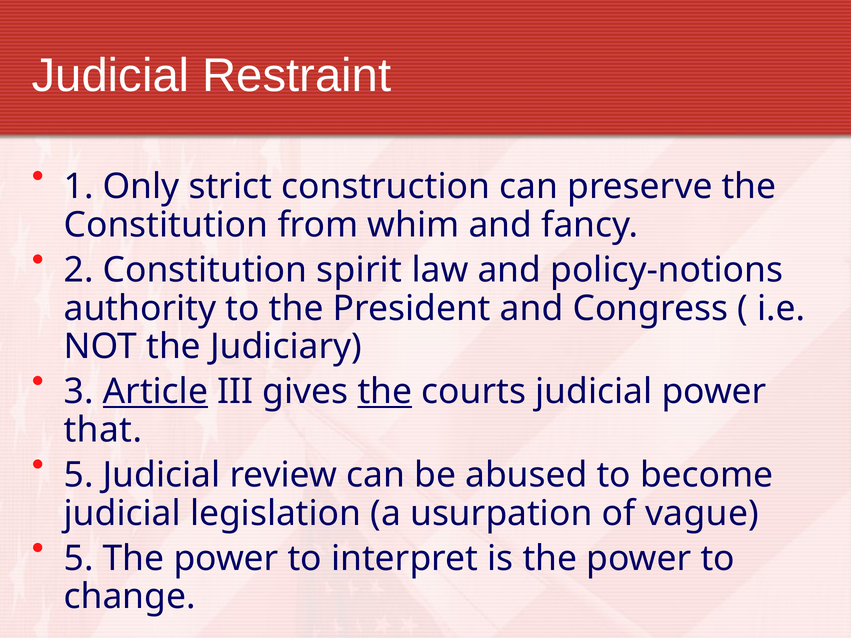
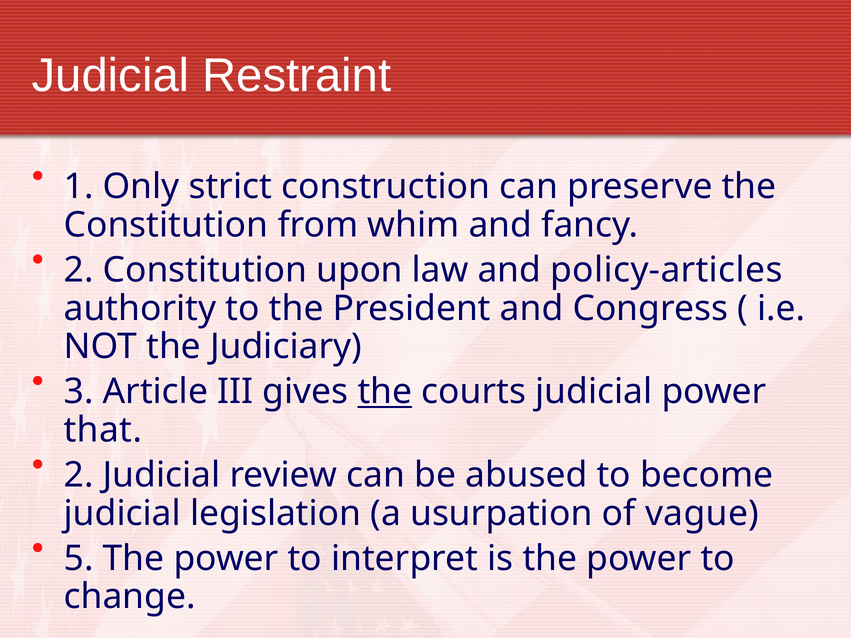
spirit: spirit -> upon
policy-notions: policy-notions -> policy-articles
Article underline: present -> none
5 at (79, 475): 5 -> 2
